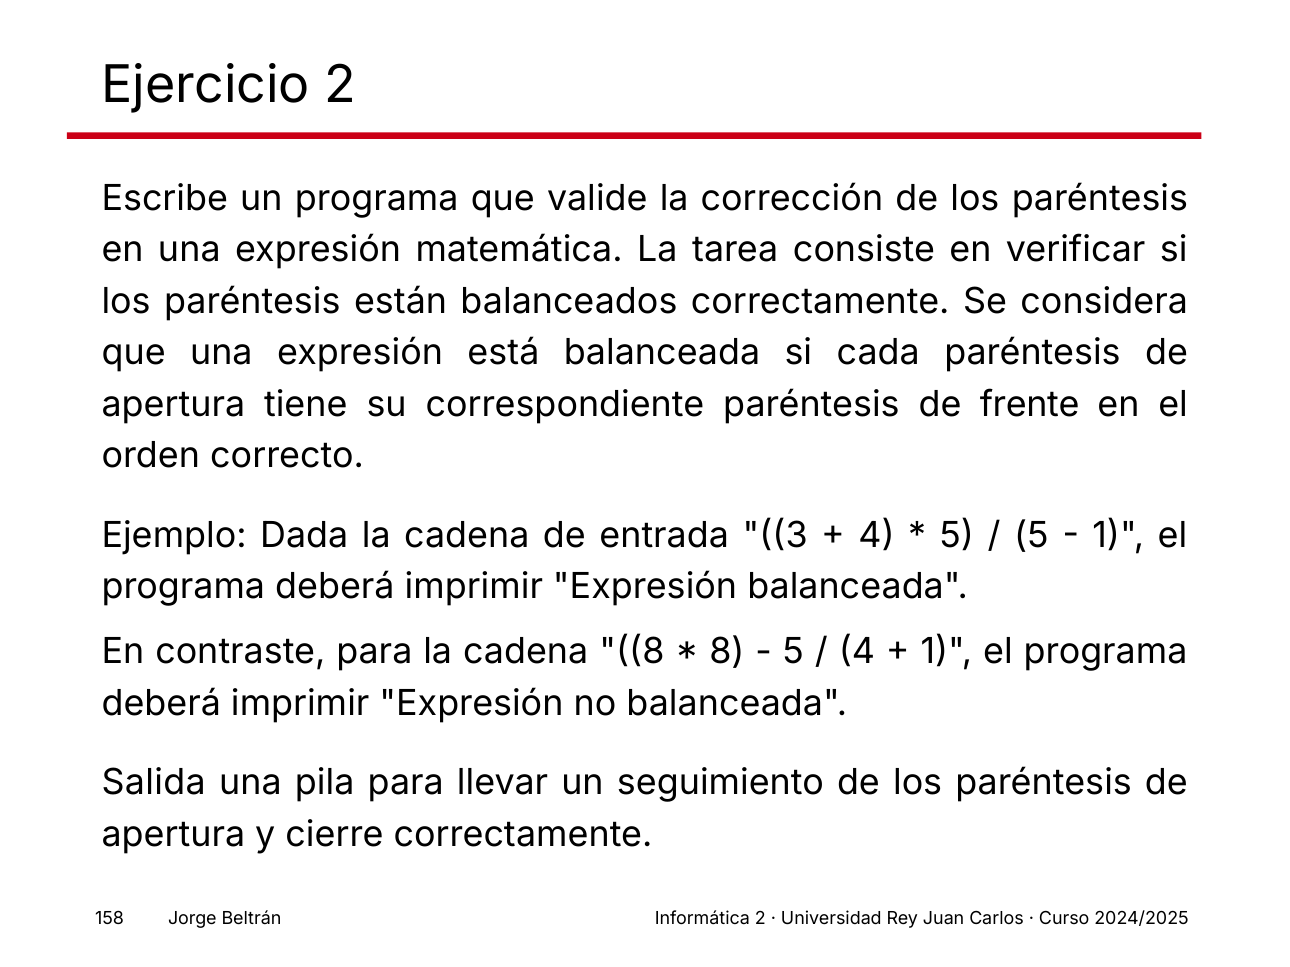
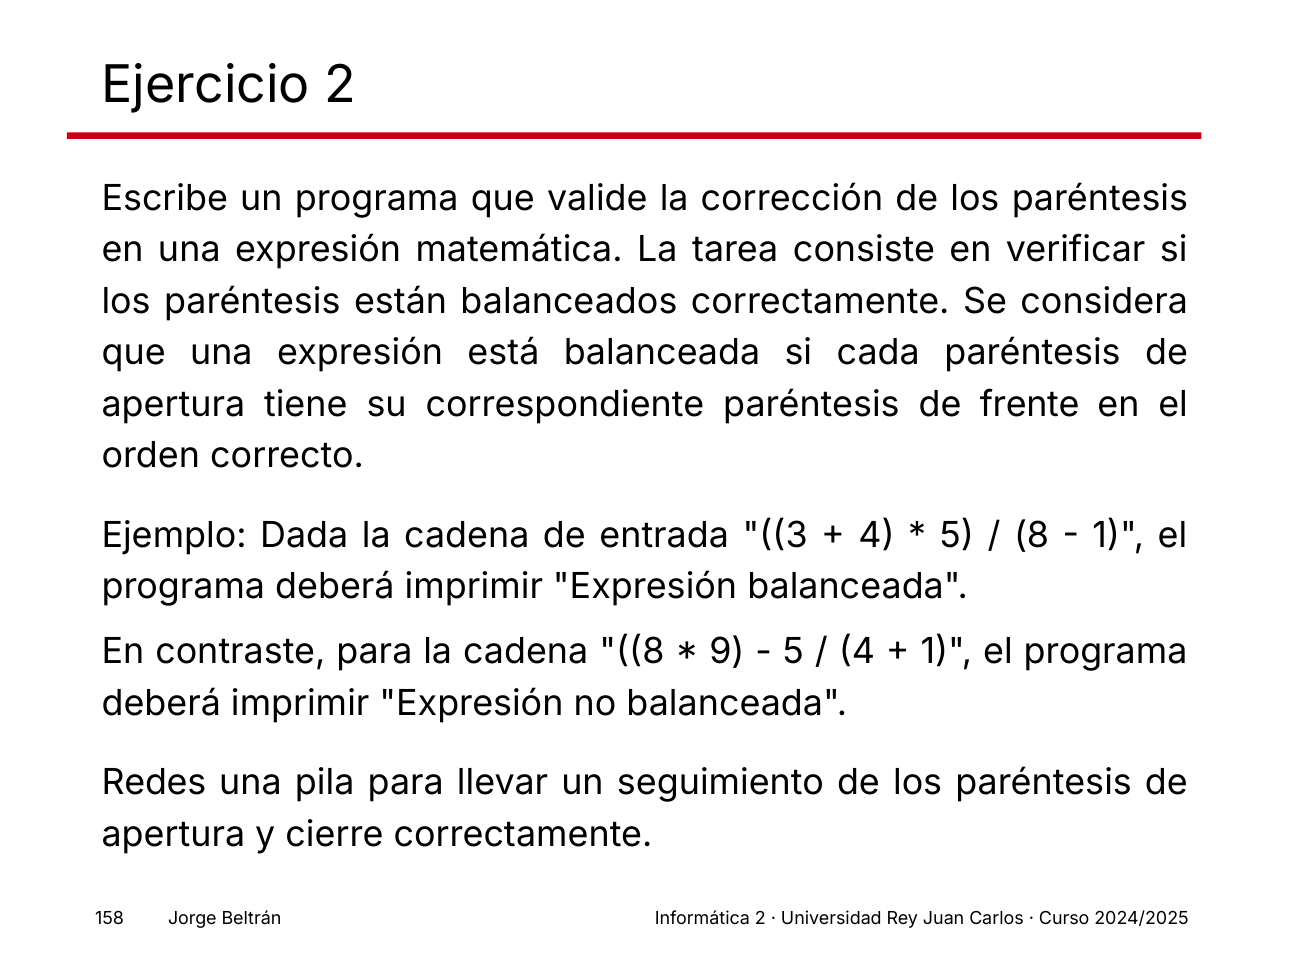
5 at (1031, 536): 5 -> 8
8 at (727, 652): 8 -> 9
Salida: Salida -> Redes
